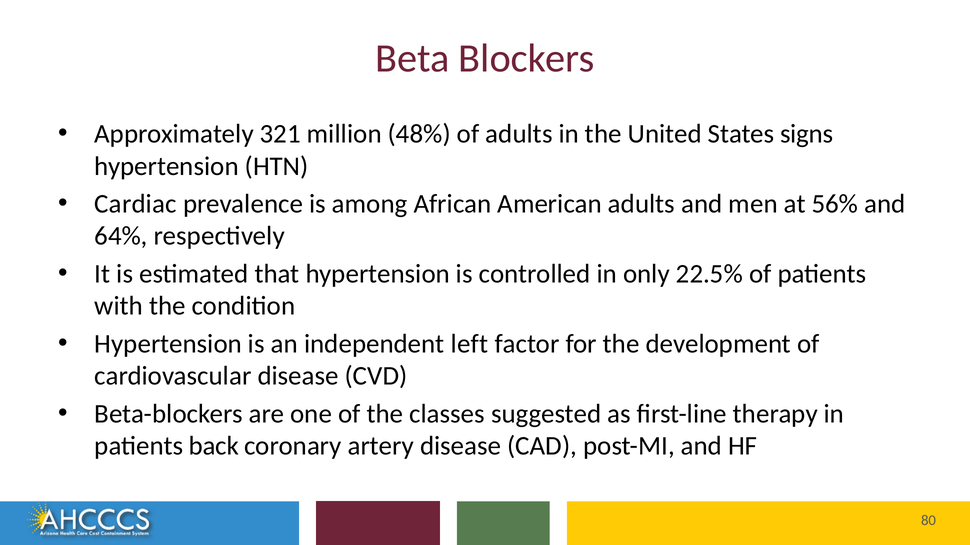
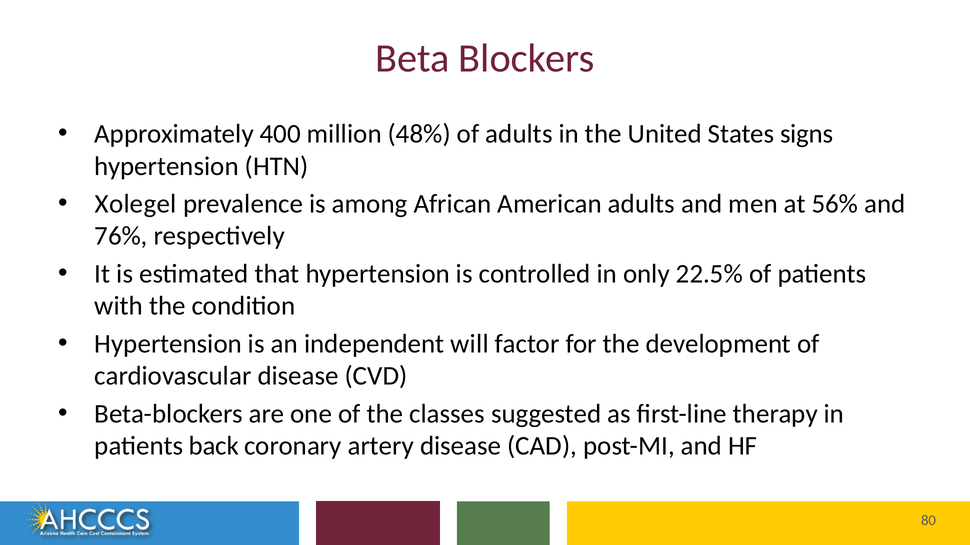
321: 321 -> 400
Cardiac: Cardiac -> Xolegel
64%: 64% -> 76%
left: left -> will
